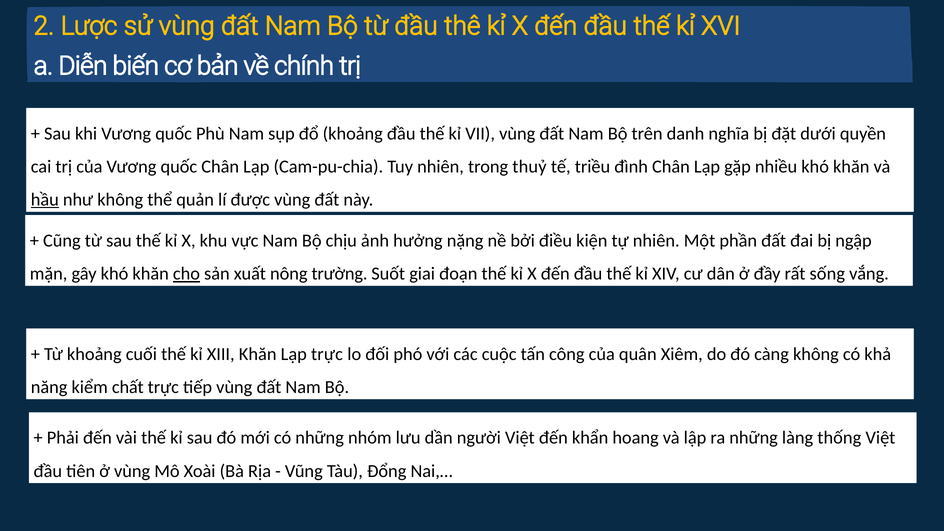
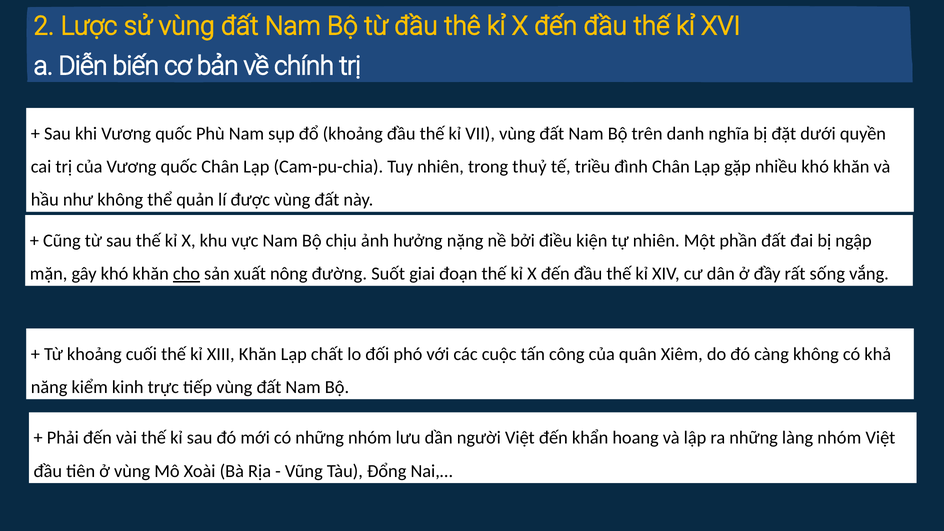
hầu underline: present -> none
trường: trường -> đường
Lạp trực: trực -> chất
chất: chất -> kinh
làng thống: thống -> nhóm
